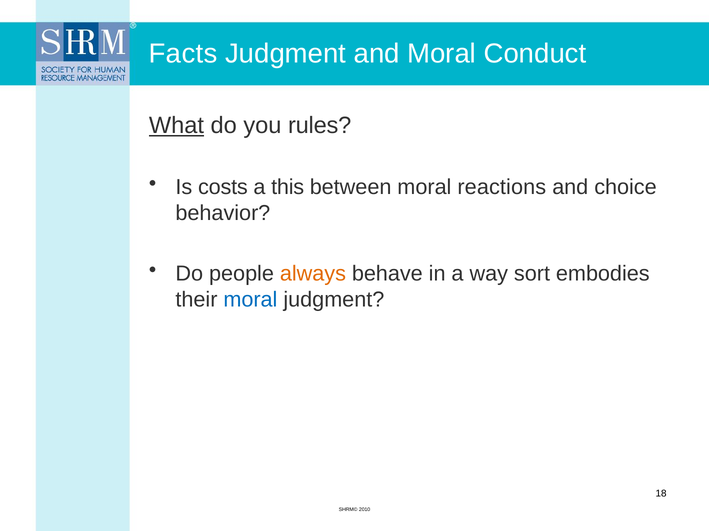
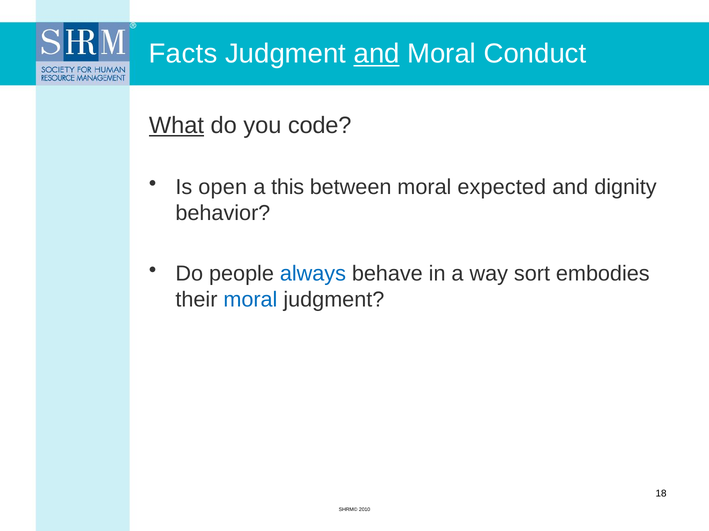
and at (377, 54) underline: none -> present
rules: rules -> code
costs: costs -> open
reactions: reactions -> expected
choice: choice -> dignity
always colour: orange -> blue
